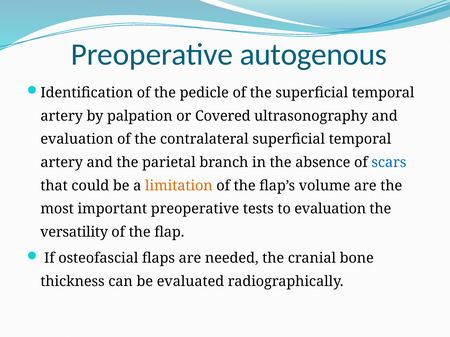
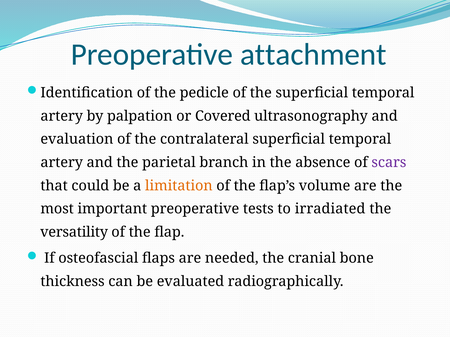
autogenous: autogenous -> attachment
scars colour: blue -> purple
to evaluation: evaluation -> irradiated
